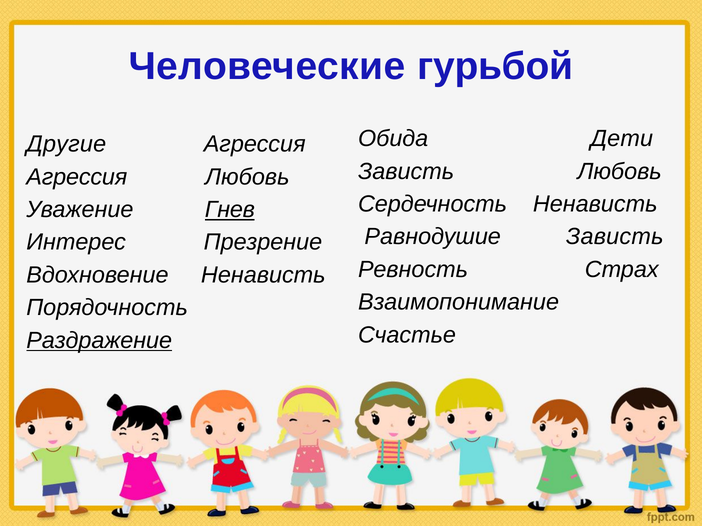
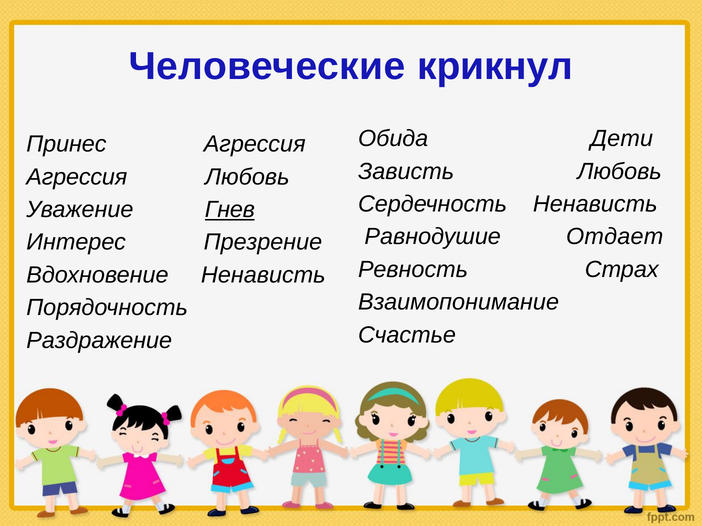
гурьбой: гурьбой -> крикнул
Другие: Другие -> Принес
Равнодушие Зависть: Зависть -> Отдает
Раздражение underline: present -> none
